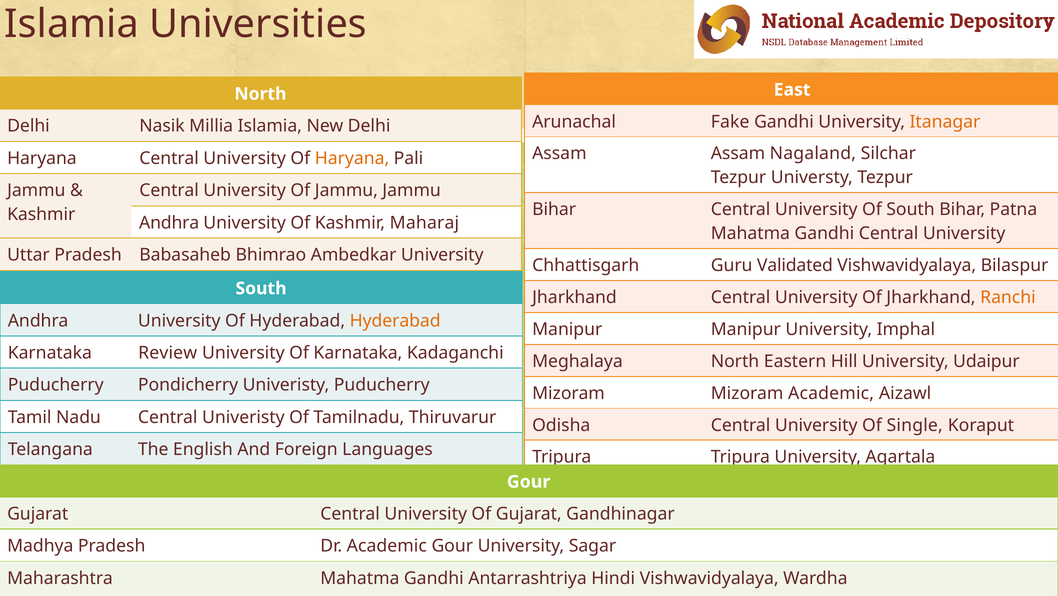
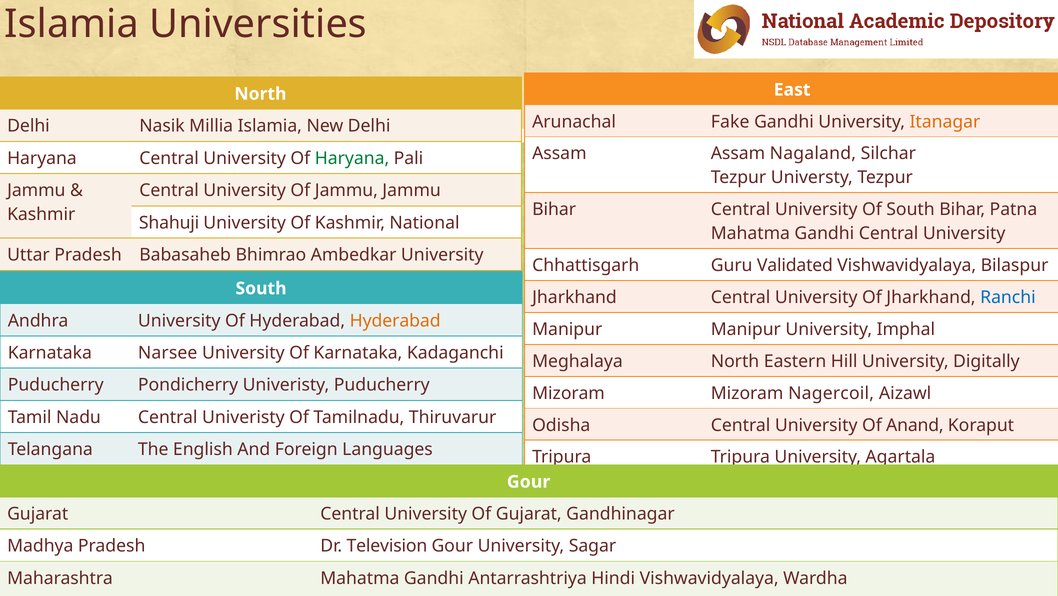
Haryana at (352, 158) colour: orange -> green
Andhra at (169, 223): Andhra -> Shahuji
Maharaj: Maharaj -> National
Ranchi colour: orange -> blue
Review: Review -> Narsee
Udaipur: Udaipur -> Digitally
Mizoram Academic: Academic -> Nagercoil
Single: Single -> Anand
Dr Academic: Academic -> Television
